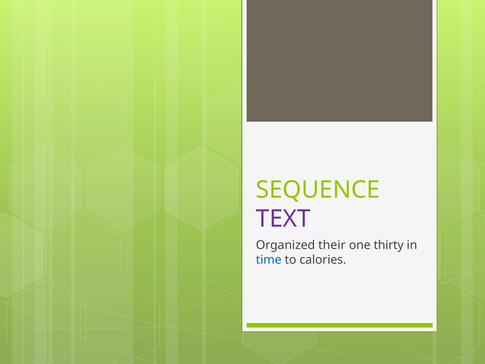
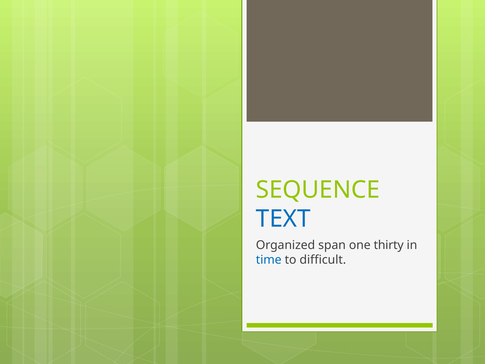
TEXT colour: purple -> blue
their: their -> span
calories: calories -> difficult
